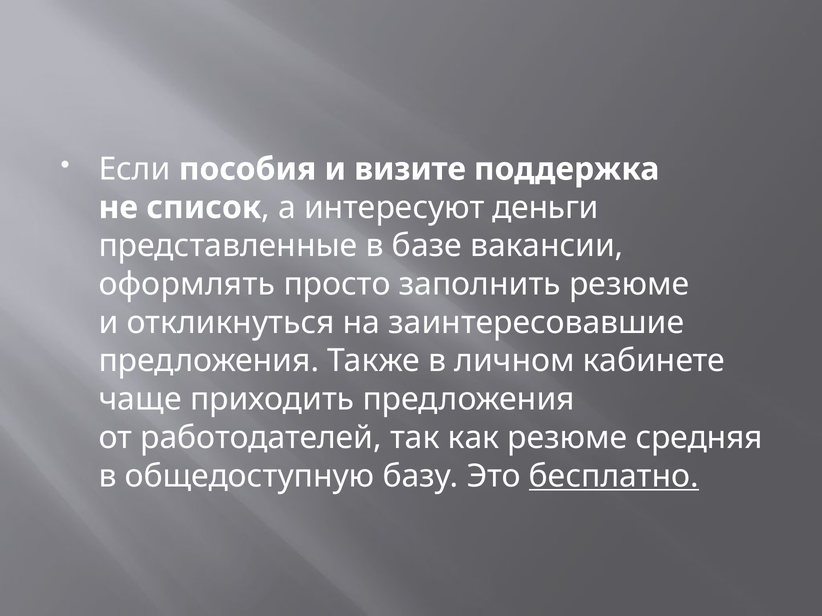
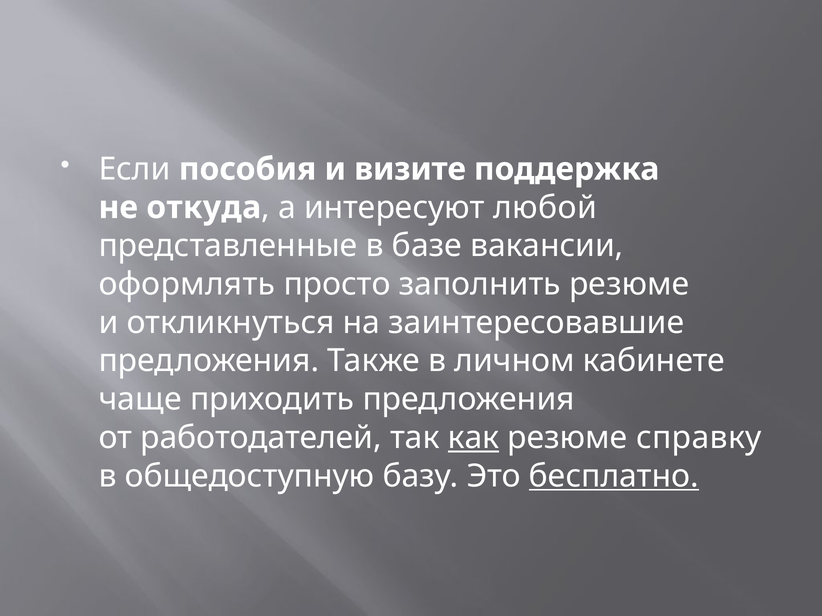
список: список -> откуда
деньги: деньги -> любой
как underline: none -> present
средняя: средняя -> справку
